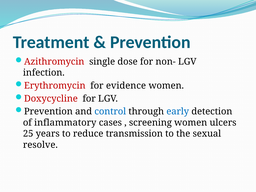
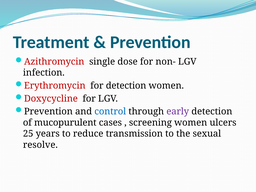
for evidence: evidence -> detection
early colour: blue -> purple
inflammatory: inflammatory -> mucopurulent
